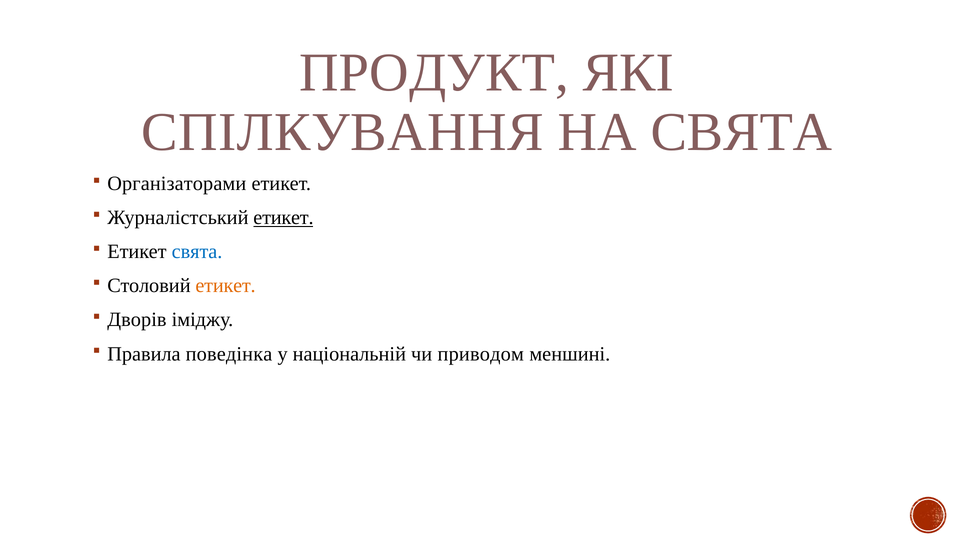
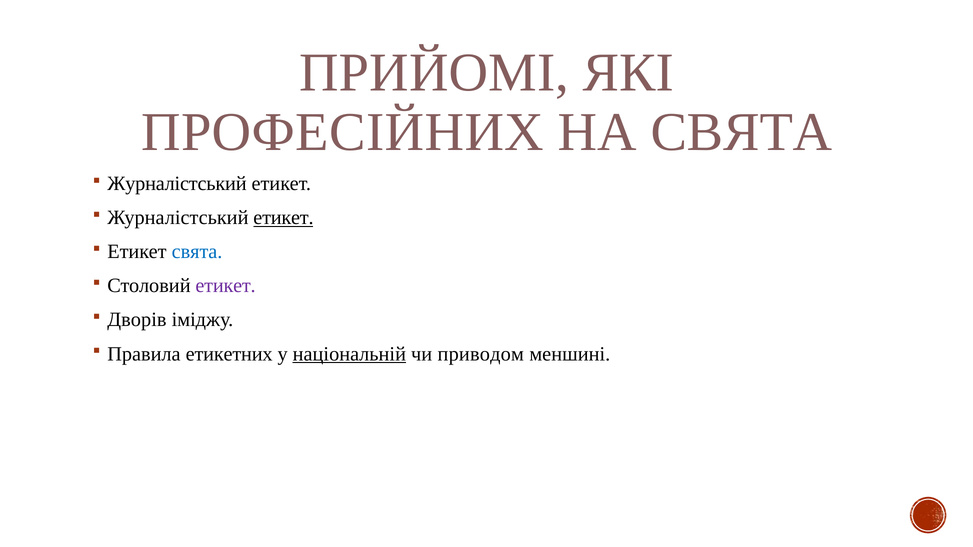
ПРОДУКТ: ПРОДУКТ -> ПРИЙОМІ
СПІЛКУВАННЯ: СПІЛКУВАННЯ -> ПРОФЕСІЙНИХ
Організаторами at (177, 184): Організаторами -> Журналістський
етикет at (226, 286) colour: orange -> purple
поведінка: поведінка -> етикетних
національній underline: none -> present
